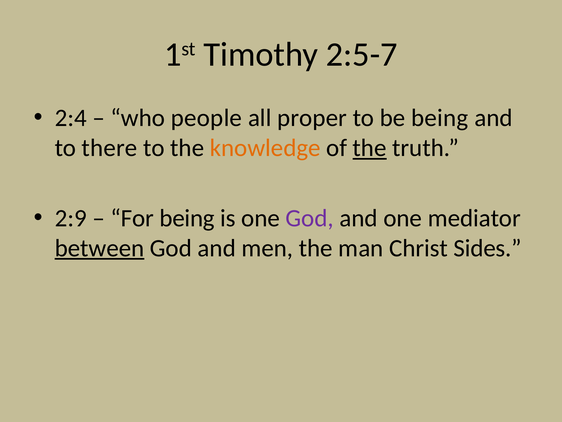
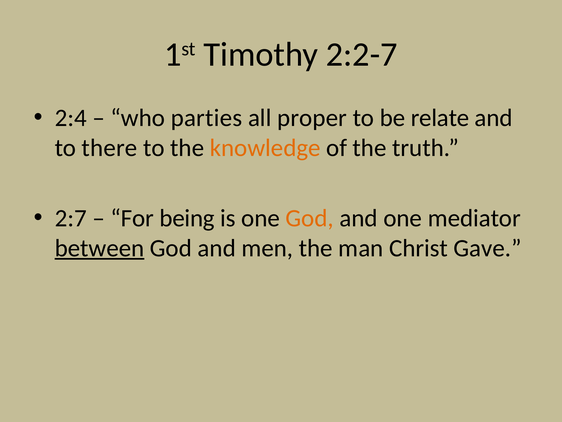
2:5-7: 2:5-7 -> 2:2-7
people: people -> parties
be being: being -> relate
the at (370, 148) underline: present -> none
2:9: 2:9 -> 2:7
God at (310, 218) colour: purple -> orange
Sides: Sides -> Gave
